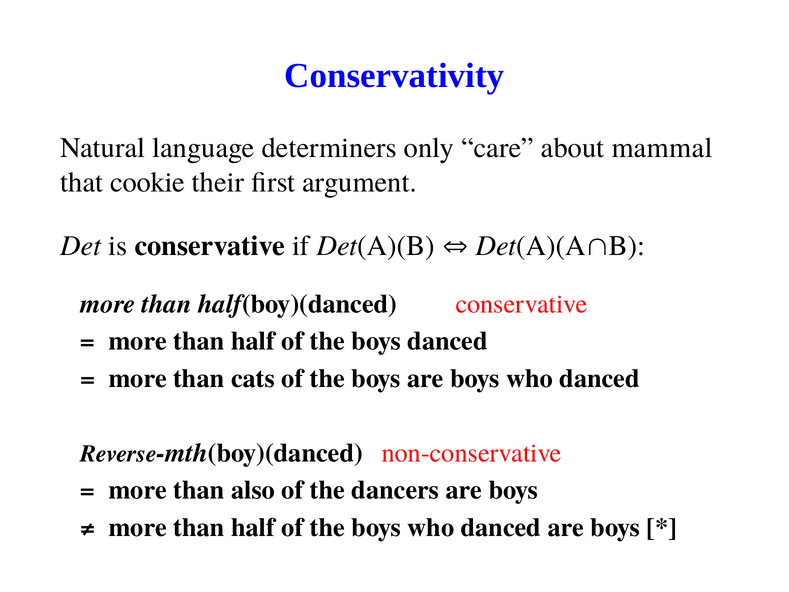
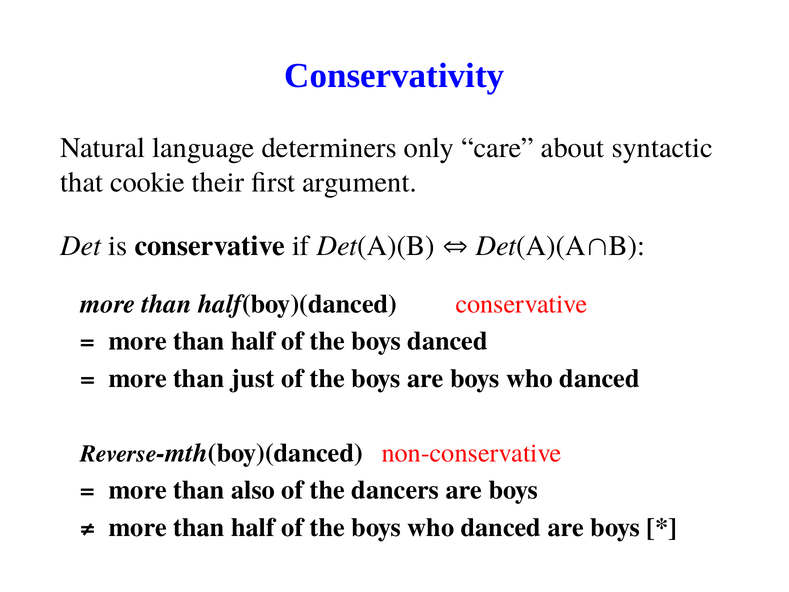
mammal: mammal -> syntactic
cats: cats -> just
